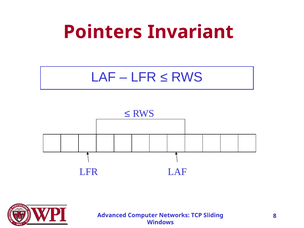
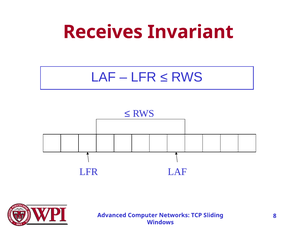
Pointers: Pointers -> Receives
